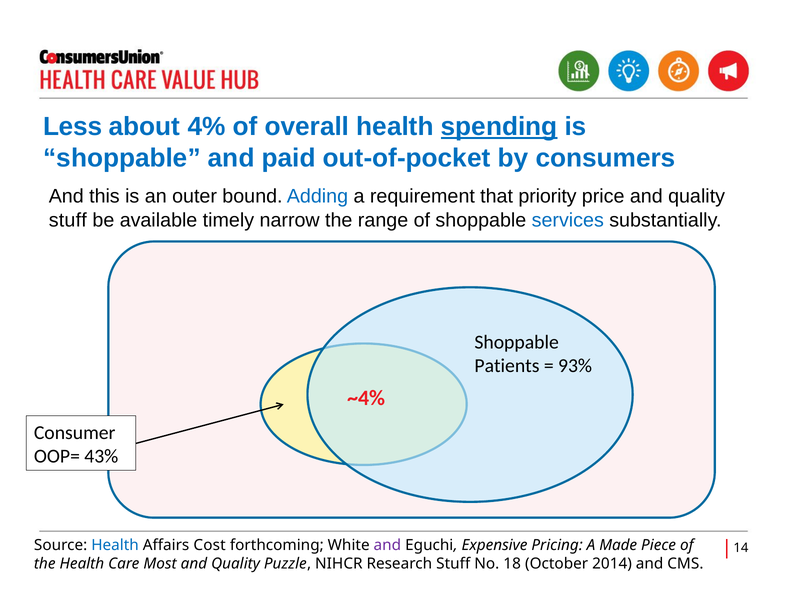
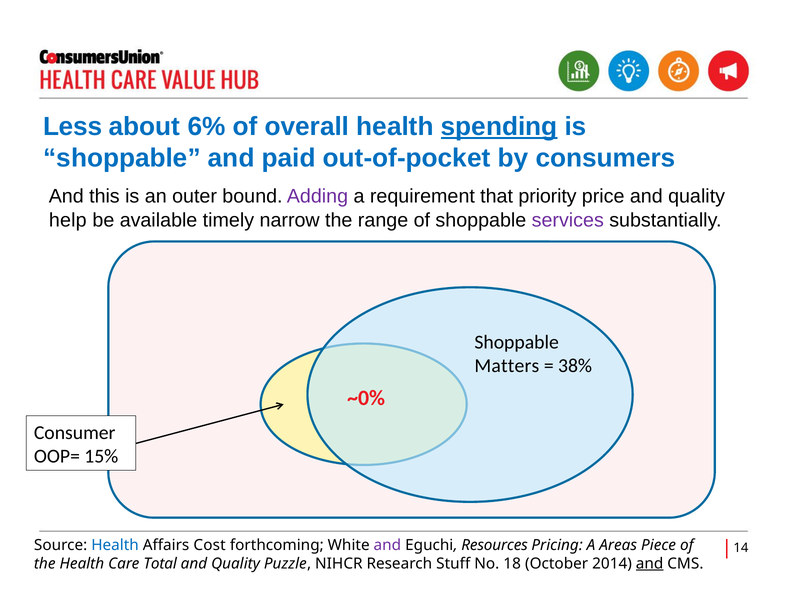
4%: 4% -> 6%
Adding colour: blue -> purple
stuff at (68, 220): stuff -> help
services colour: blue -> purple
Patients: Patients -> Matters
93%: 93% -> 38%
~4%: ~4% -> ~0%
43%: 43% -> 15%
Expensive: Expensive -> Resources
Made: Made -> Areas
Most: Most -> Total
and at (650, 564) underline: none -> present
